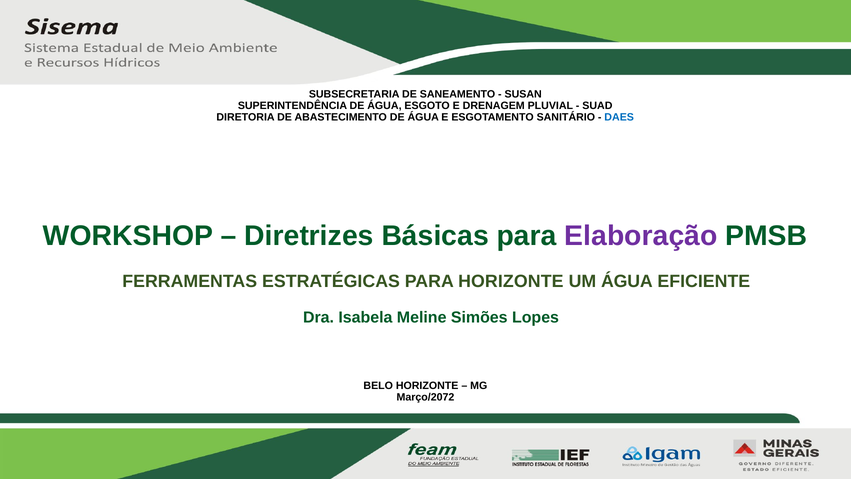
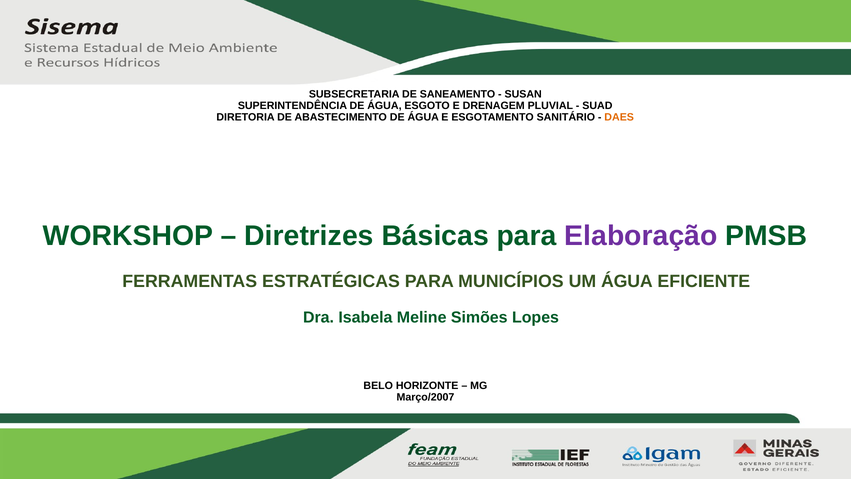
DAES colour: blue -> orange
PARA HORIZONTE: HORIZONTE -> MUNICÍPIOS
Março/2072: Março/2072 -> Março/2007
